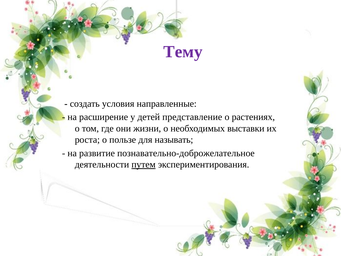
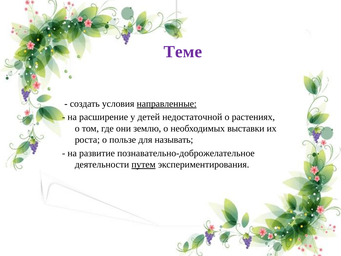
Тему: Тему -> Теме
направленные underline: none -> present
представление: представление -> недостаточной
жизни: жизни -> землю
